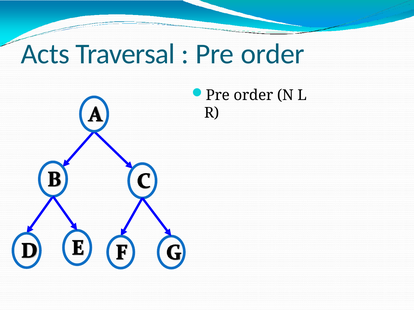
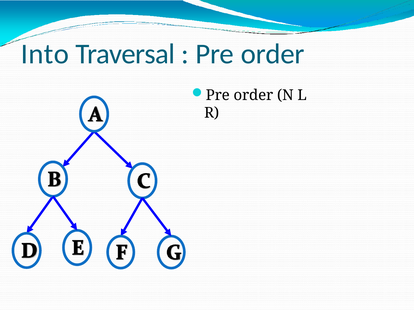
Acts: Acts -> Into
